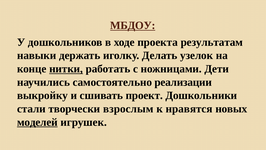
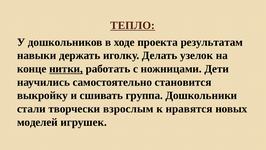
МБДОУ: МБДОУ -> ТЕПЛО
реализации: реализации -> становится
проект: проект -> группа
моделей underline: present -> none
